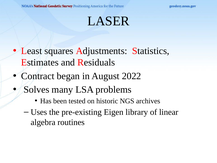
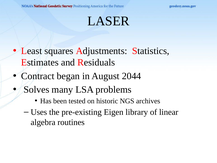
2022: 2022 -> 2044
